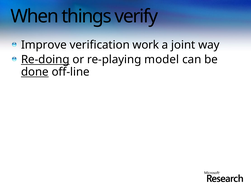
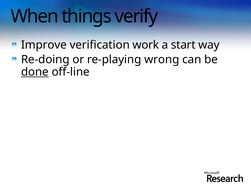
joint: joint -> start
Re-doing underline: present -> none
model: model -> wrong
